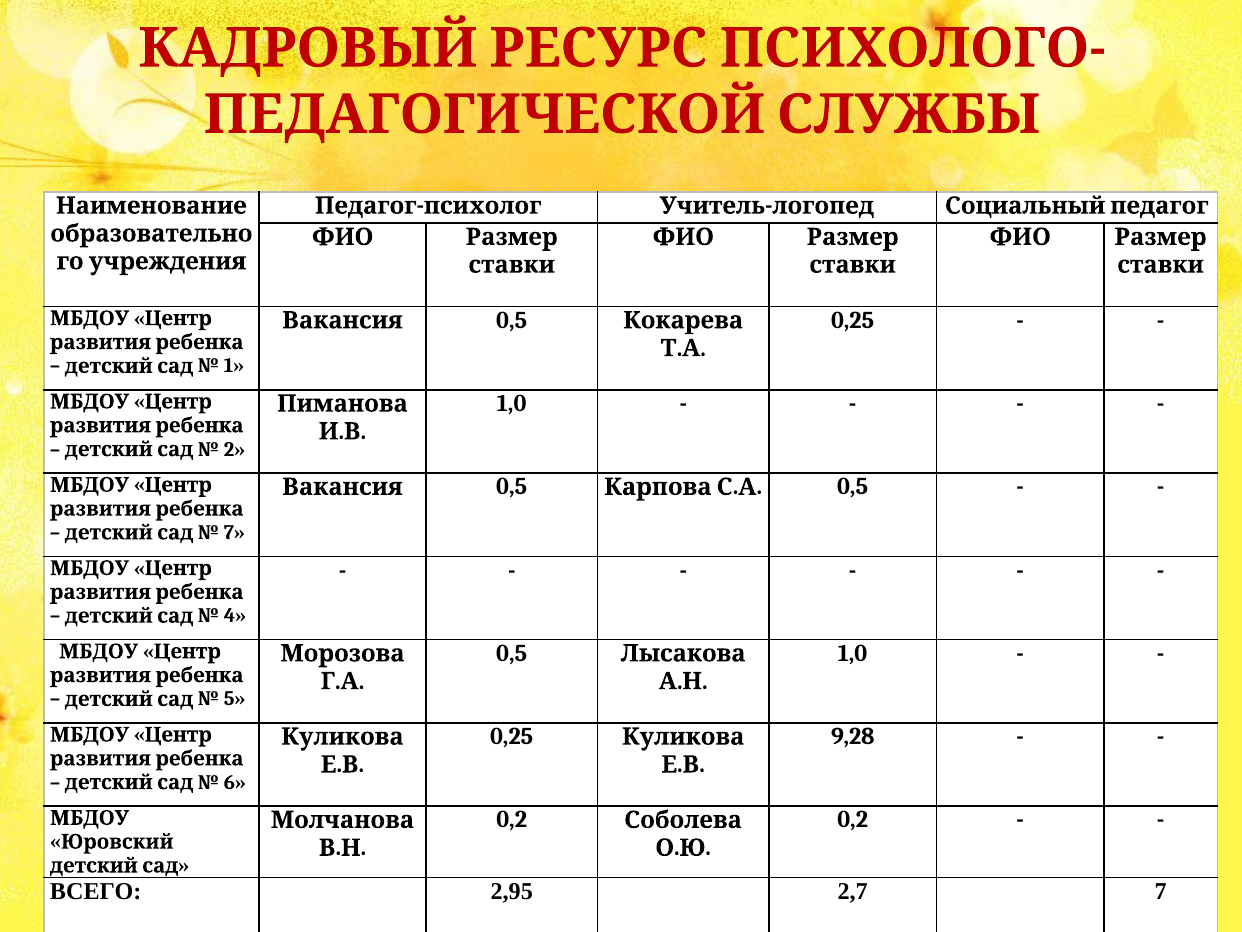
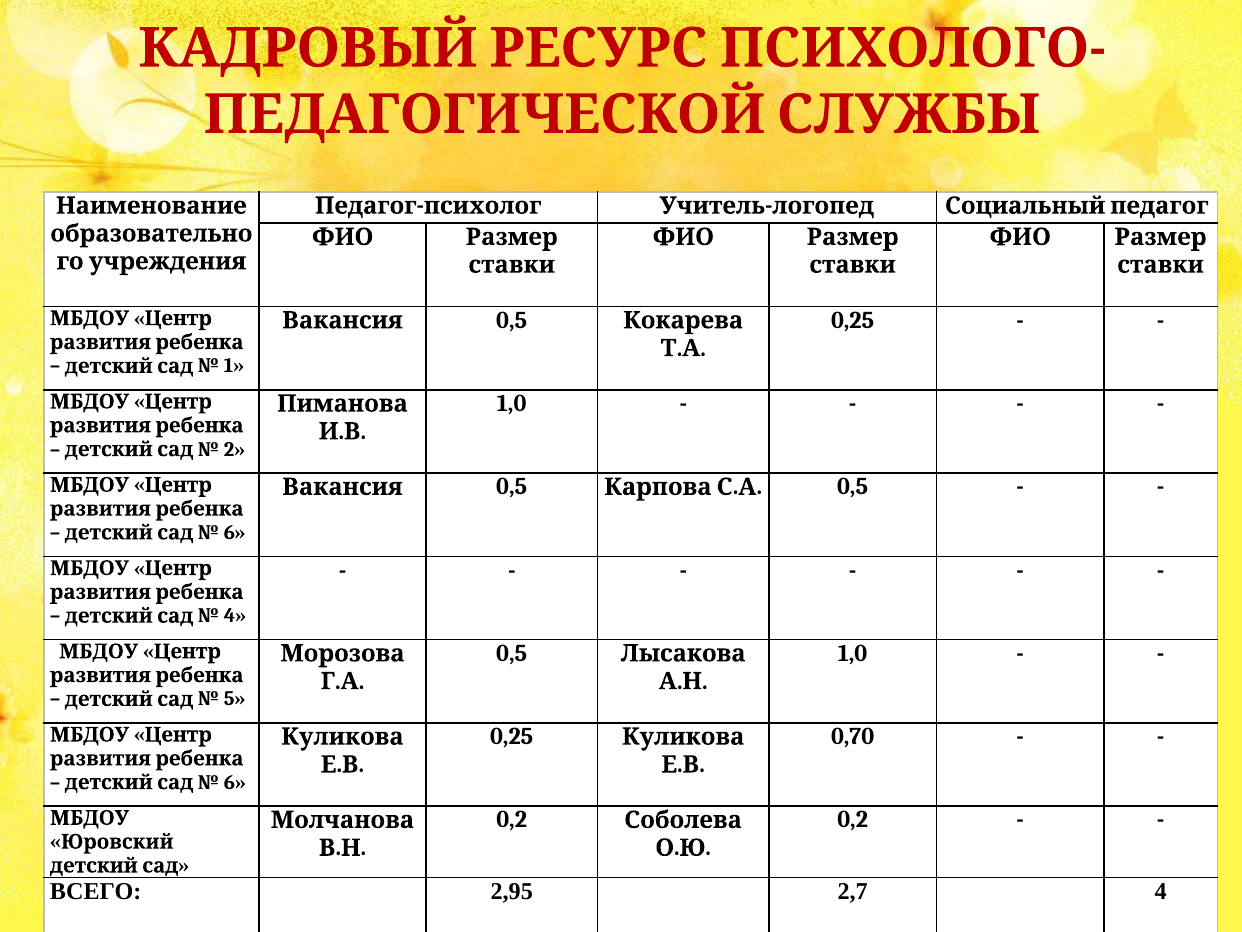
7 at (235, 532): 7 -> 6
9,28: 9,28 -> 0,70
2,7 7: 7 -> 4
